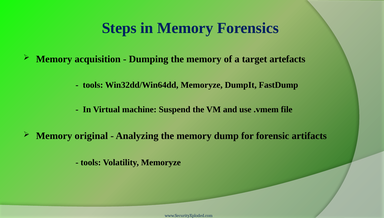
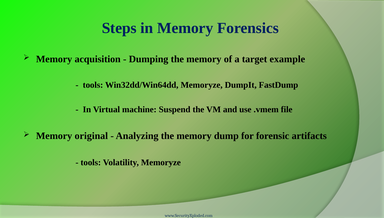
artefacts: artefacts -> example
